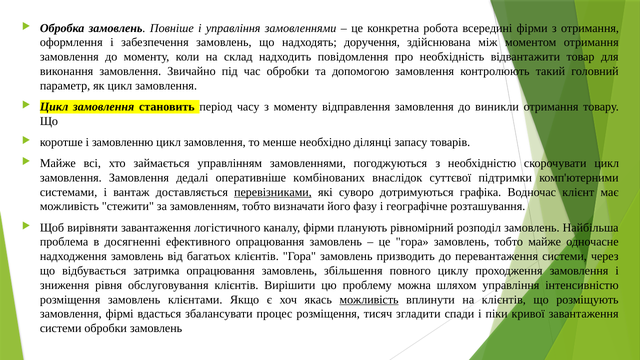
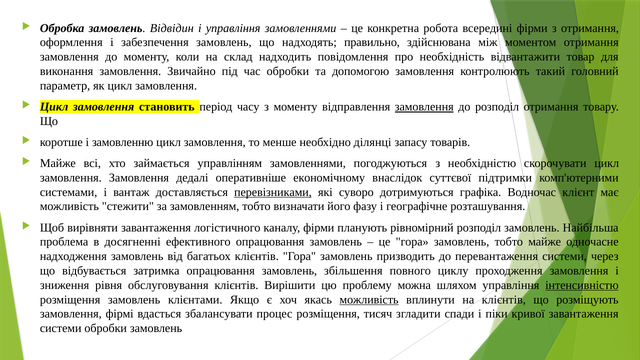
Повніше: Повніше -> Відвідин
доручення: доручення -> правильно
замовлення at (424, 107) underline: none -> present
до виникли: виникли -> розподіл
комбінованих: комбінованих -> економічному
інтенсивністю underline: none -> present
